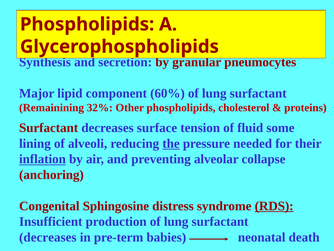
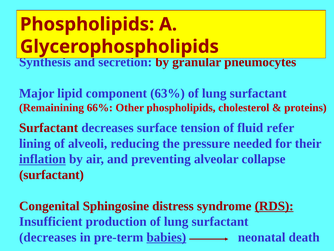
60%: 60% -> 63%
32%: 32% -> 66%
some: some -> refer
the underline: present -> none
anchoring at (51, 174): anchoring -> surfactant
babies underline: none -> present
